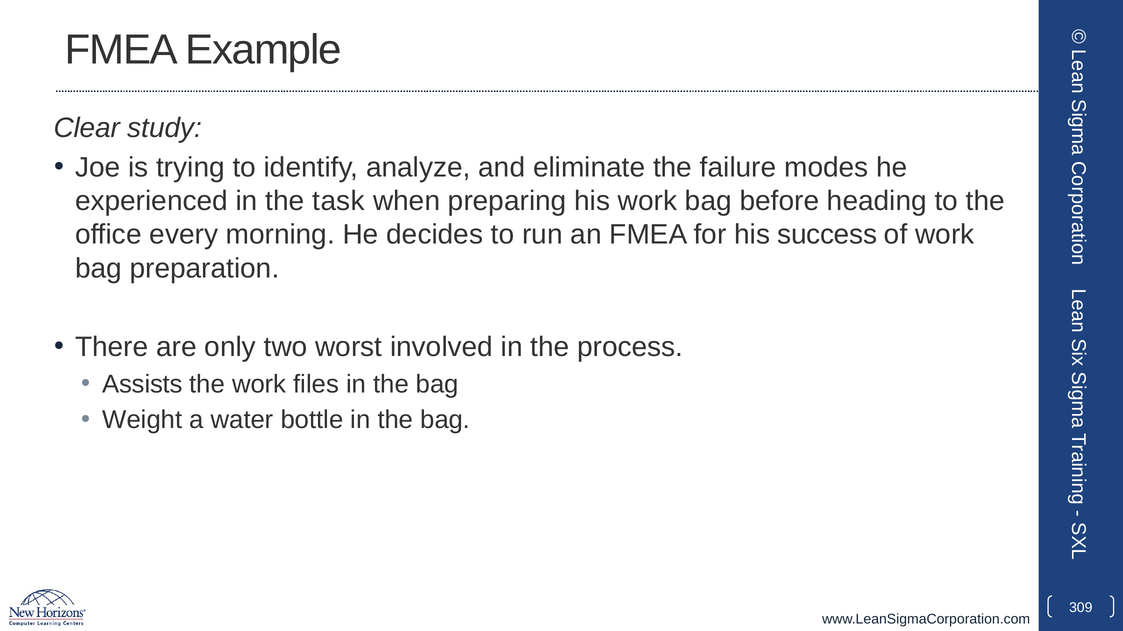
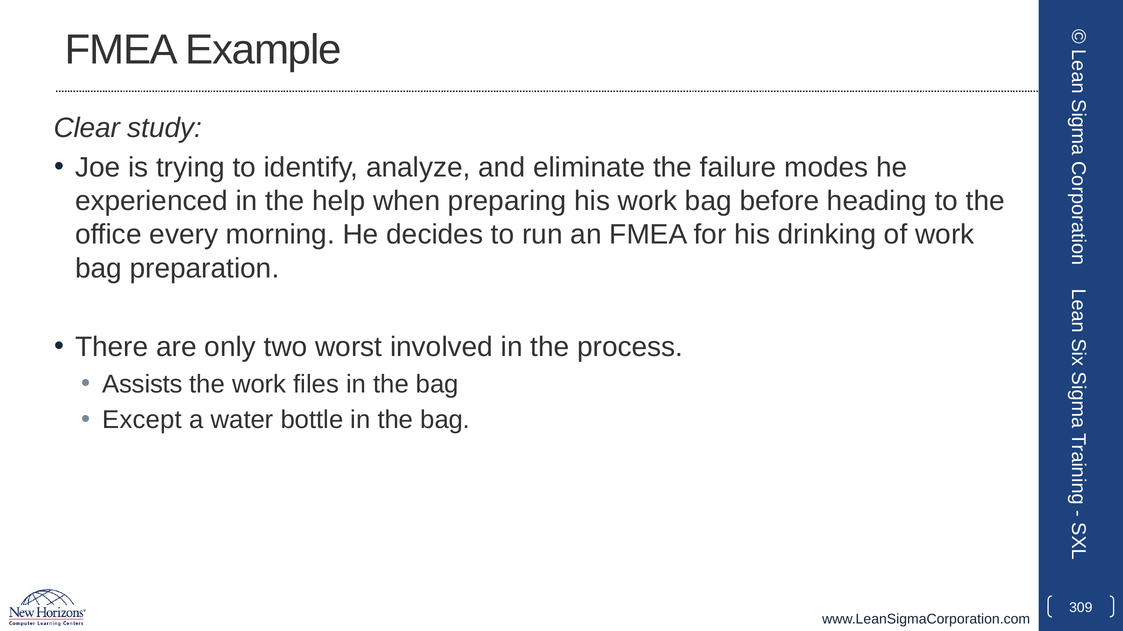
task: task -> help
success: success -> drinking
Weight: Weight -> Except
